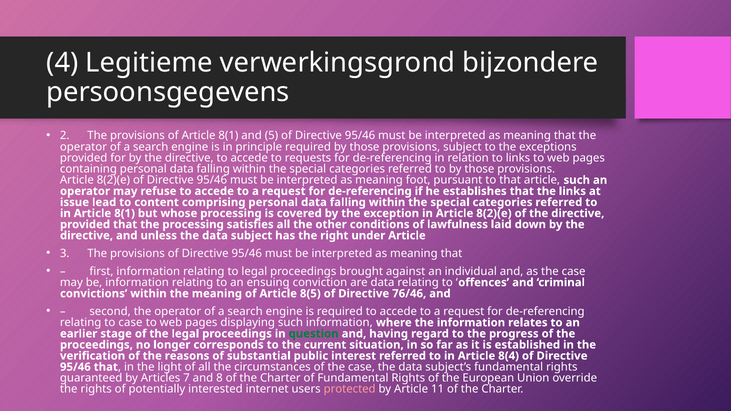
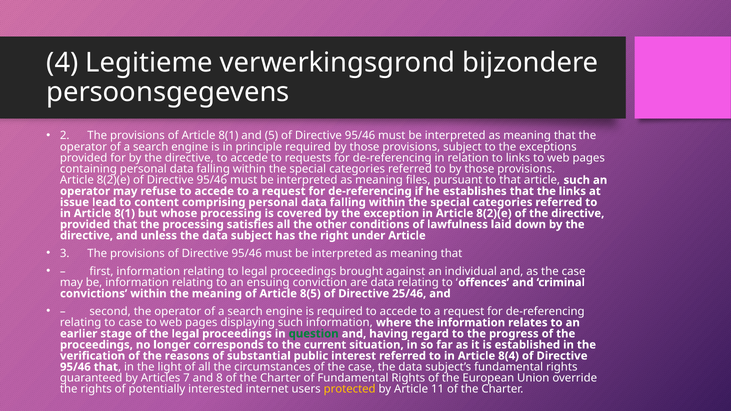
foot: foot -> files
76/46: 76/46 -> 25/46
protected colour: pink -> yellow
